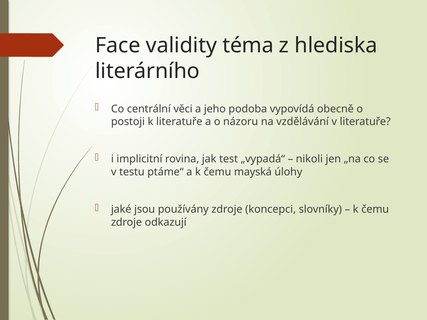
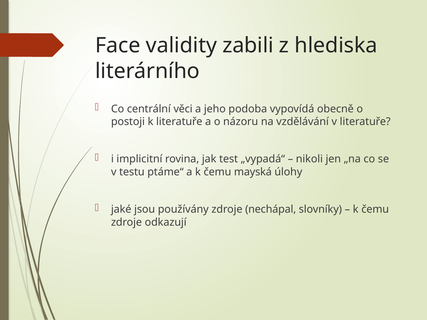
téma: téma -> zabili
koncepci: koncepci -> nechápal
